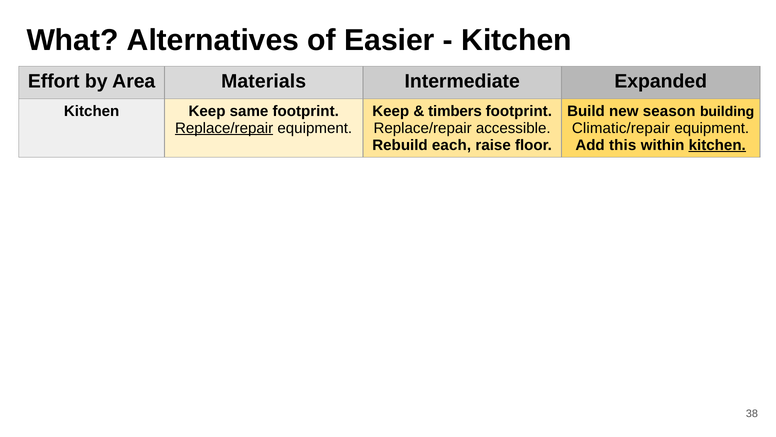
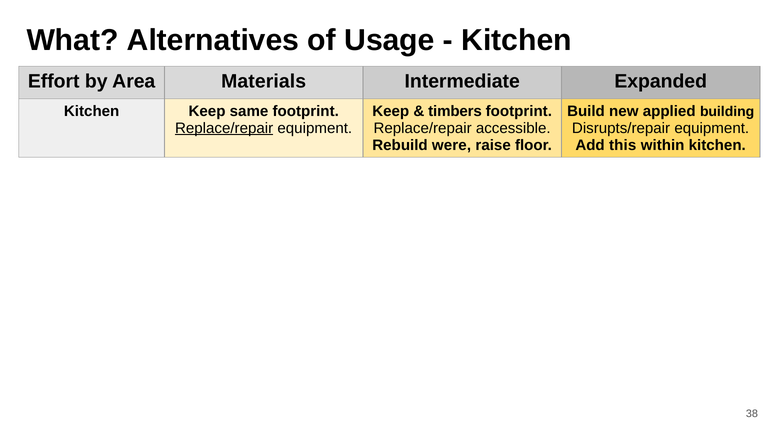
Easier: Easier -> Usage
season: season -> applied
Climatic/repair: Climatic/repair -> Disrupts/repair
each: each -> were
kitchen at (717, 145) underline: present -> none
